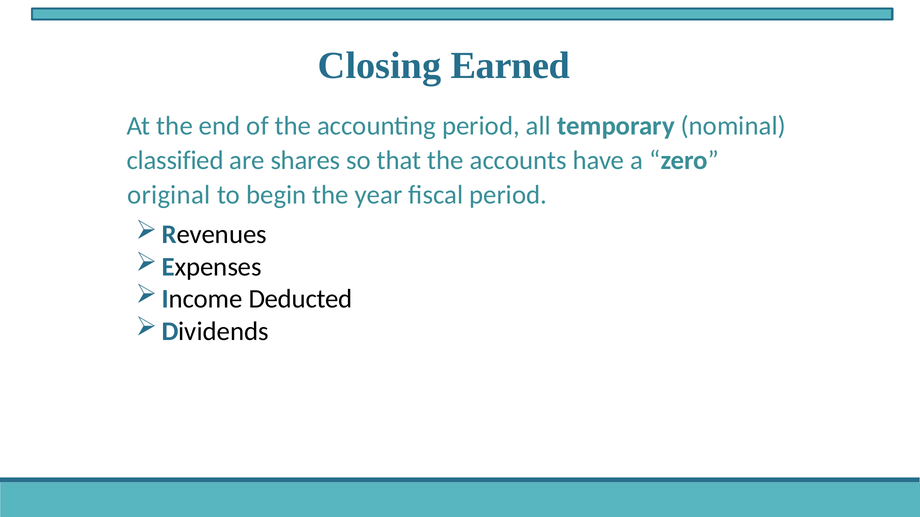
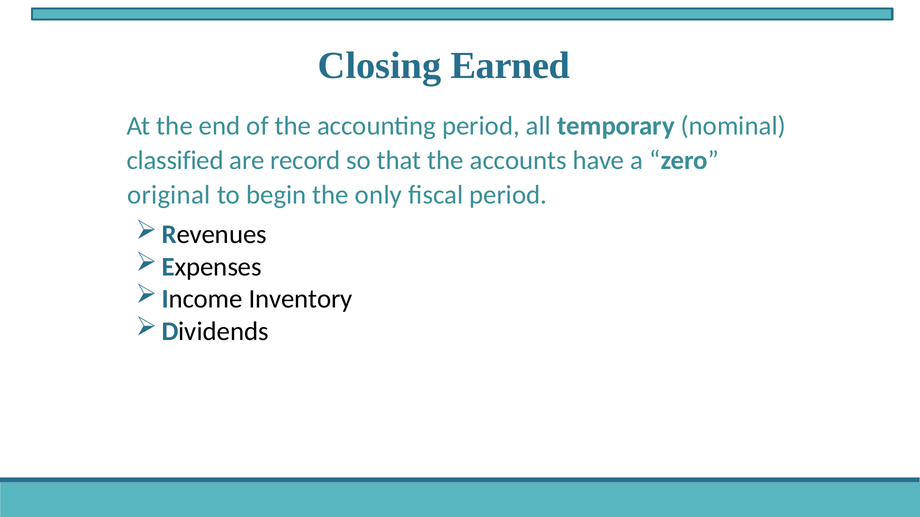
shares: shares -> record
year: year -> only
Deducted: Deducted -> Inventory
